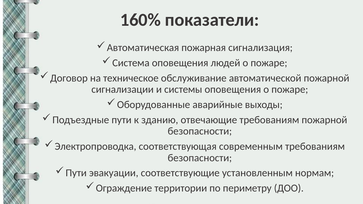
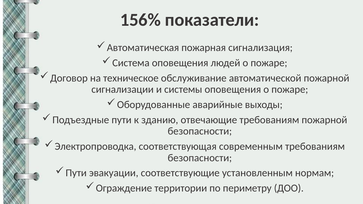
160%: 160% -> 156%
